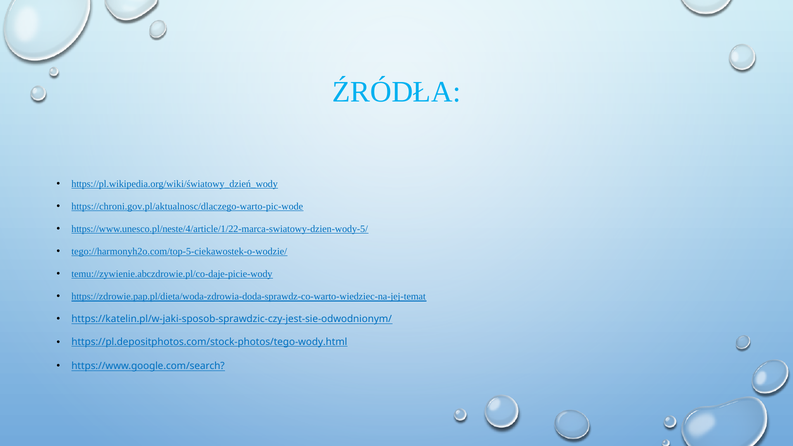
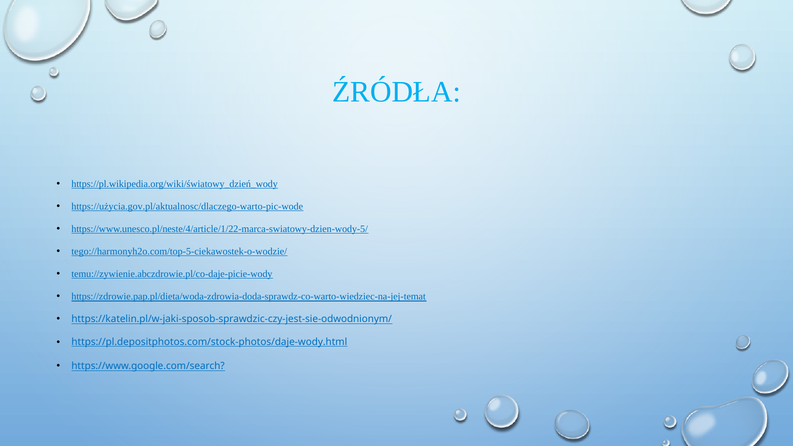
https://chroni.gov.pl/aktualnosc/dlaczego-warto-pic-wode: https://chroni.gov.pl/aktualnosc/dlaczego-warto-pic-wode -> https://użycia.gov.pl/aktualnosc/dlaczego-warto-pic-wode
https://pl.depositphotos.com/stock-photos/tego-wody.html: https://pl.depositphotos.com/stock-photos/tego-wody.html -> https://pl.depositphotos.com/stock-photos/daje-wody.html
